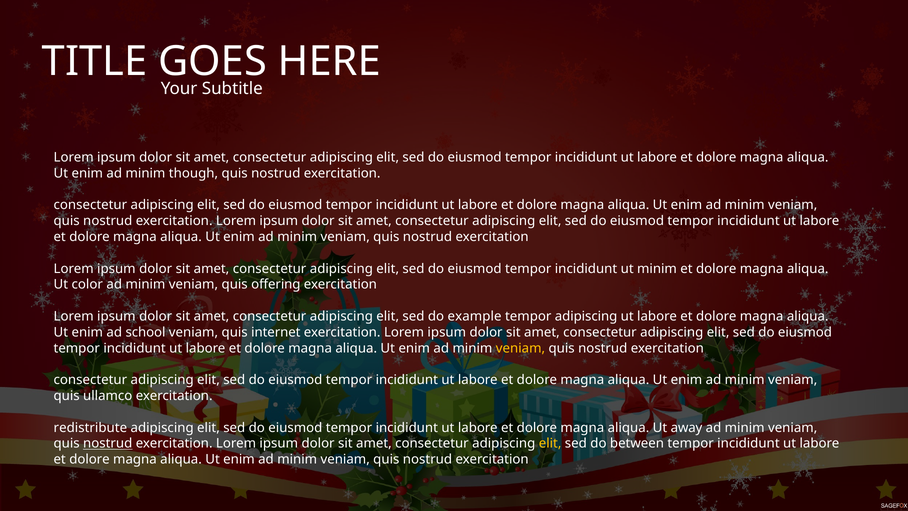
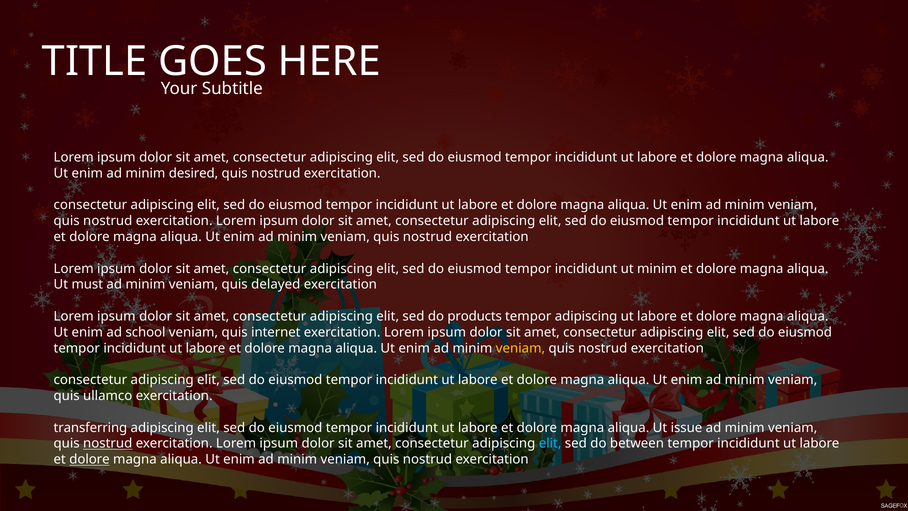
though: though -> desired
color: color -> must
offering: offering -> delayed
example: example -> products
redistribute: redistribute -> transferring
away: away -> issue
elit at (550, 443) colour: yellow -> light blue
dolore at (89, 459) underline: none -> present
